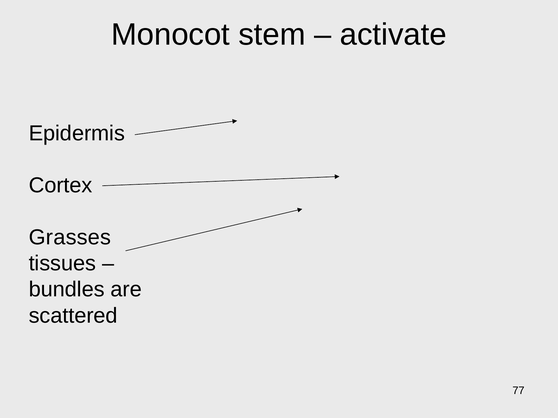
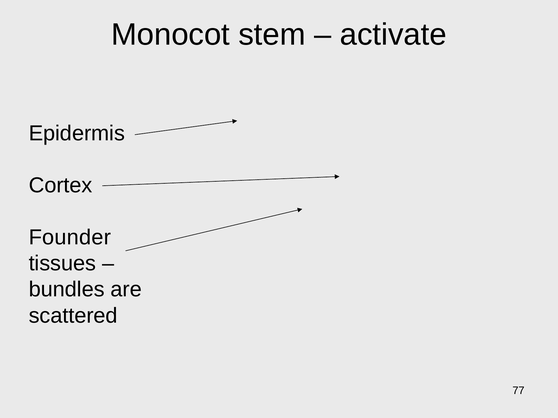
Grasses: Grasses -> Founder
